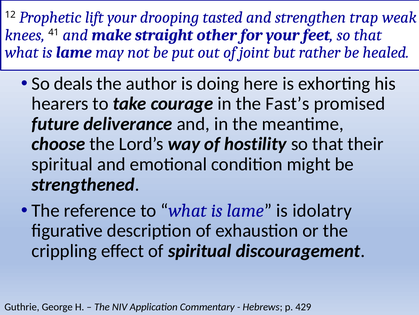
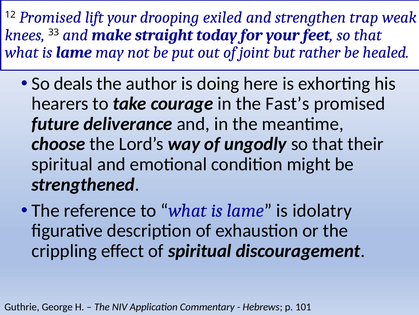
12 Prophetic: Prophetic -> Promised
tasted: tasted -> exiled
41: 41 -> 33
other: other -> today
hostility: hostility -> ungodly
429: 429 -> 101
